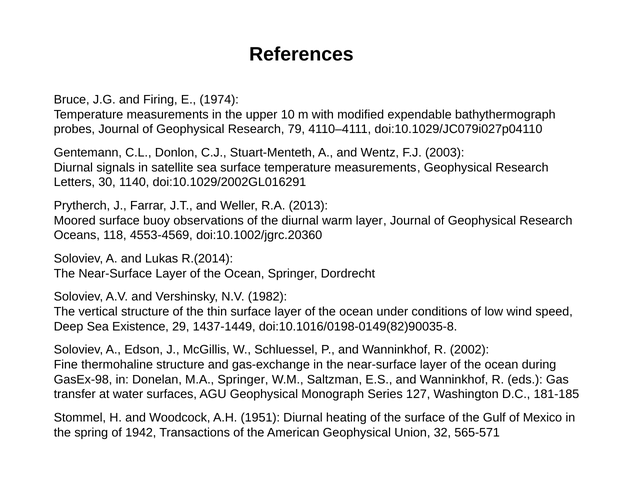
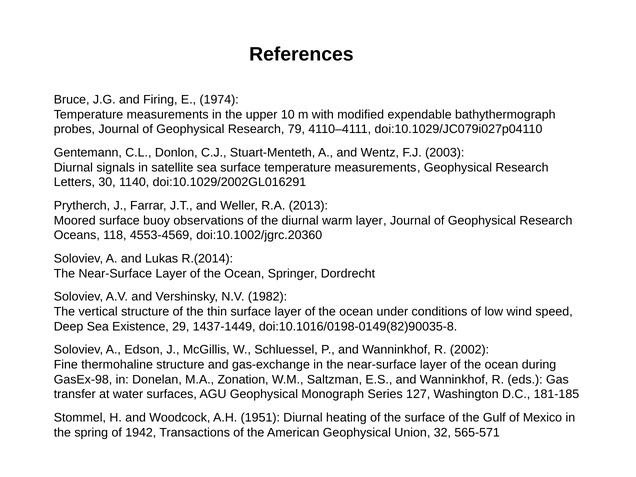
M.A Springer: Springer -> Zonation
